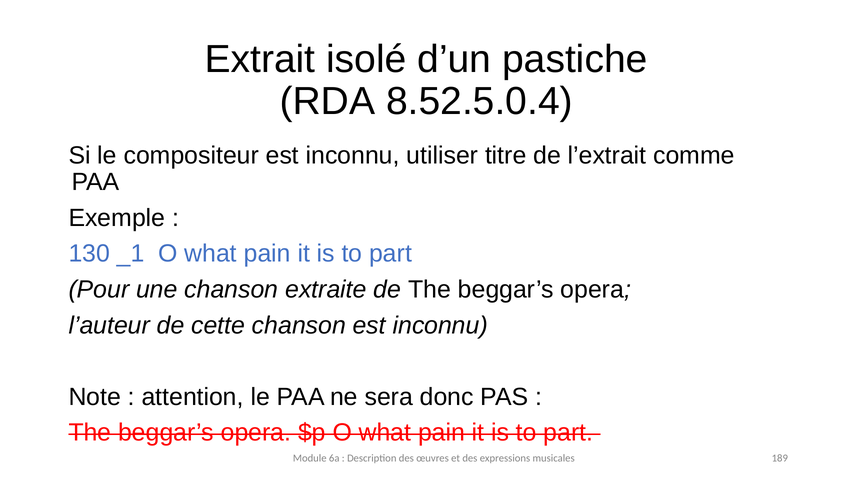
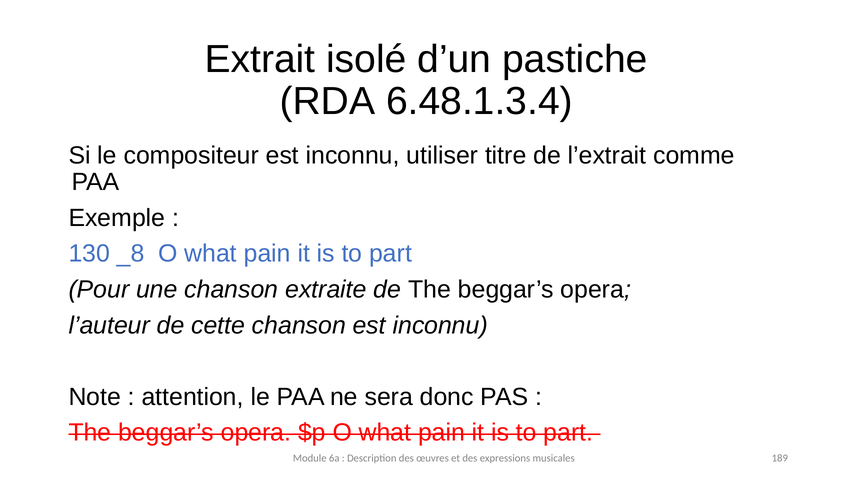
8.52.5.0.4: 8.52.5.0.4 -> 6.48.1.3.4
_1: _1 -> _8
